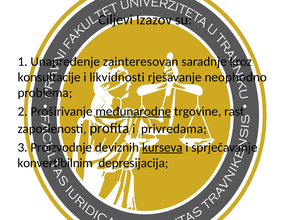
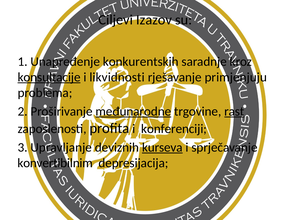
zainteresovan: zainteresovan -> konkurentskih
konsultacije underline: none -> present
neophodno: neophodno -> primjenjuju
rast underline: none -> present
privredama: privredama -> konferenciji
Proizvodnje: Proizvodnje -> Upravljanje
